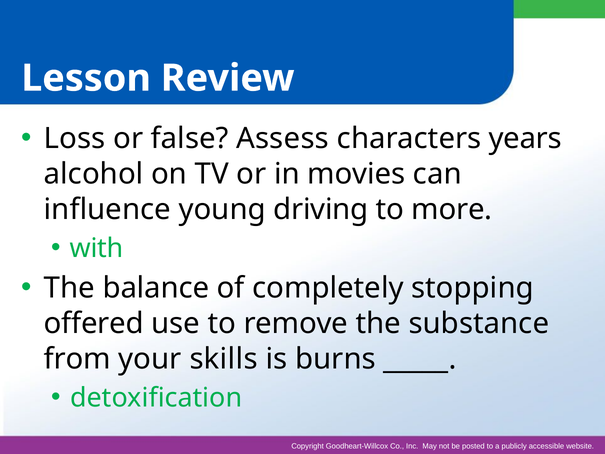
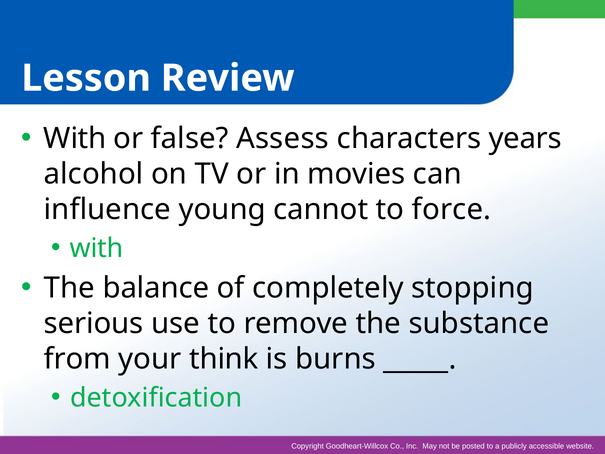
Loss at (75, 139): Loss -> With
driving: driving -> cannot
more: more -> force
offered: offered -> serious
skills: skills -> think
